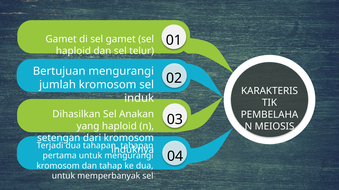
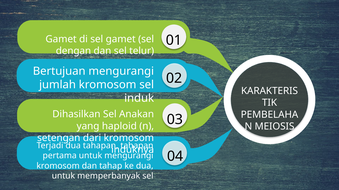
haploid at (73, 51): haploid -> dengan
